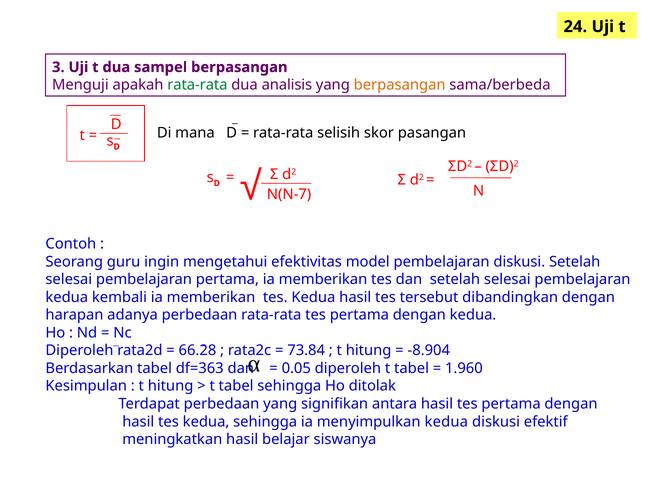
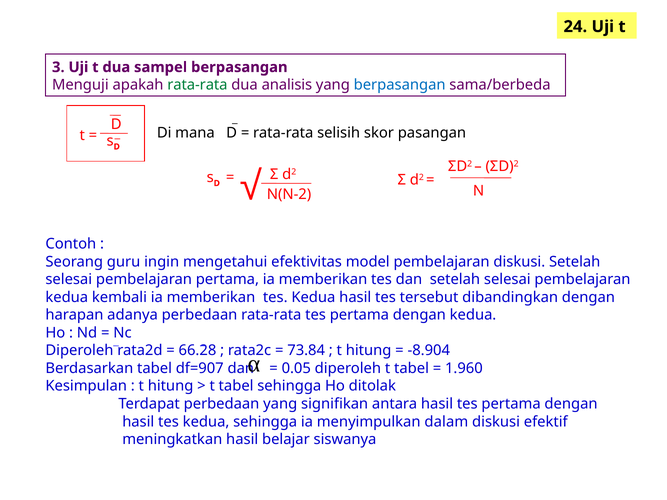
berpasangan at (400, 85) colour: orange -> blue
N(N-7: N(N-7 -> N(N-2
df=363: df=363 -> df=907
menyimpulkan kedua: kedua -> dalam
